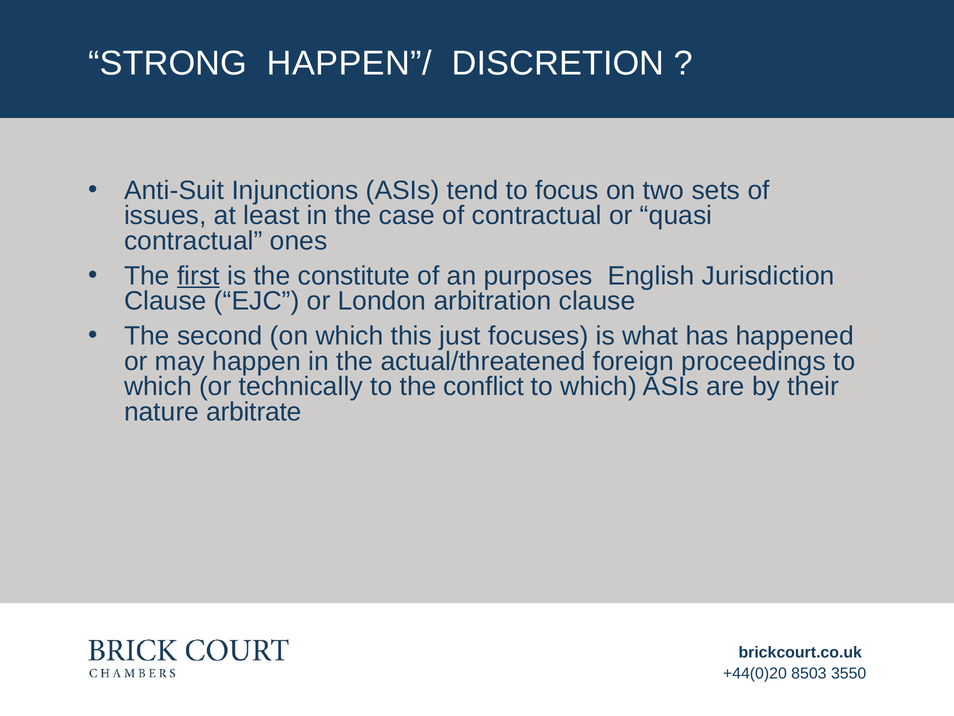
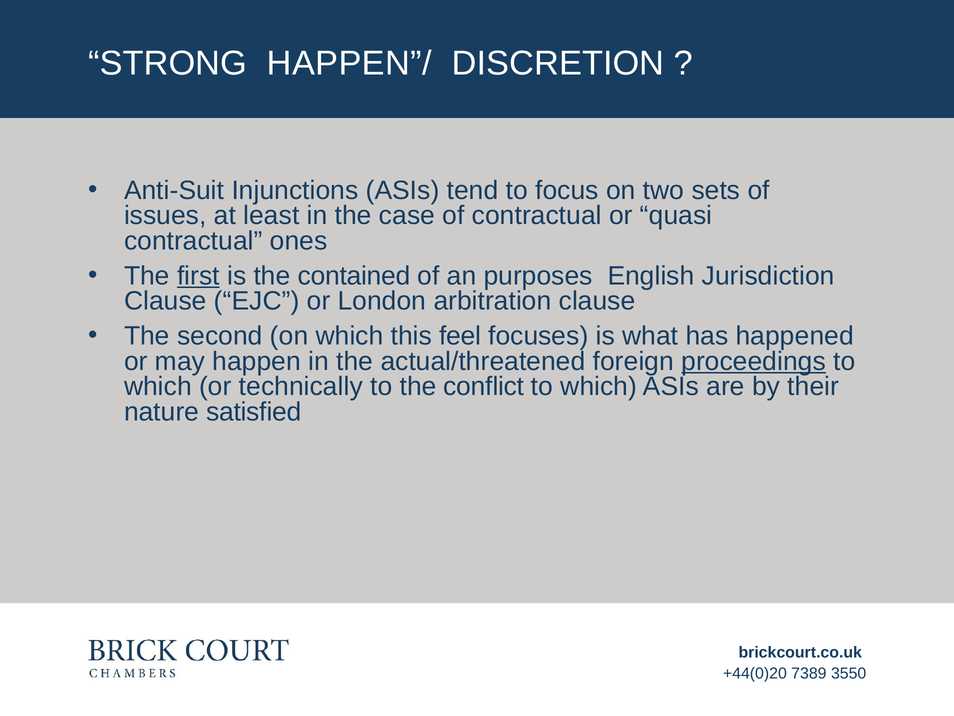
constitute: constitute -> contained
just: just -> feel
proceedings underline: none -> present
arbitrate: arbitrate -> satisfied
8503: 8503 -> 7389
